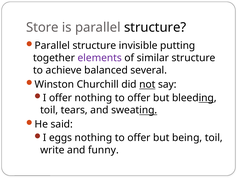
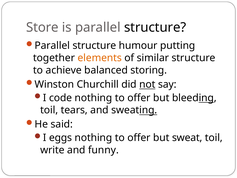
invisible: invisible -> humour
elements colour: purple -> orange
several: several -> storing
I offer: offer -> code
being: being -> sweat
